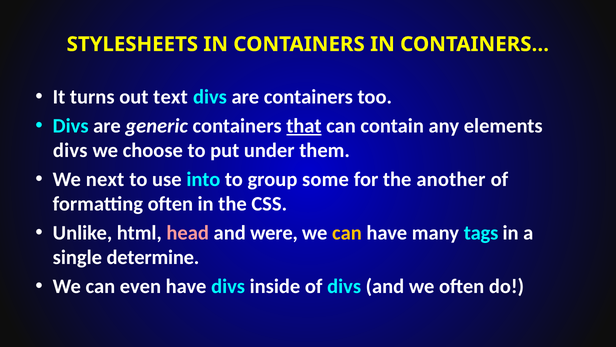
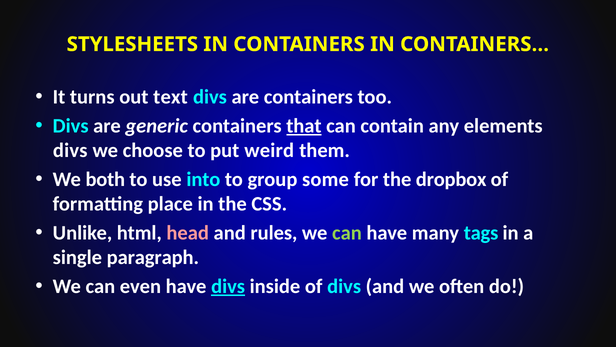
under: under -> weird
next: next -> both
another: another -> dropbox
formatting often: often -> place
were: were -> rules
can at (347, 233) colour: yellow -> light green
determine: determine -> paragraph
divs at (228, 286) underline: none -> present
